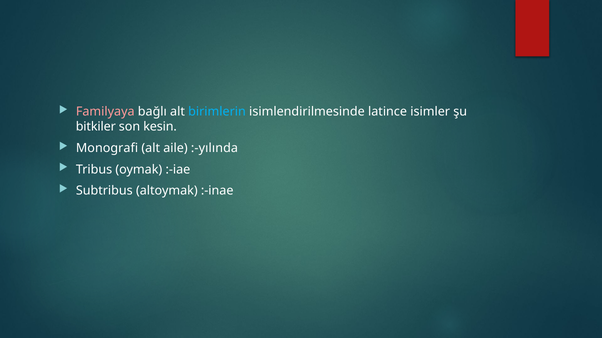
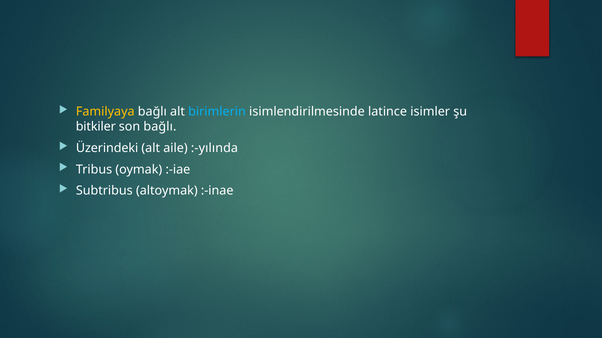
Familyaya colour: pink -> yellow
son kesin: kesin -> bağlı
Monografi: Monografi -> Üzerindeki
